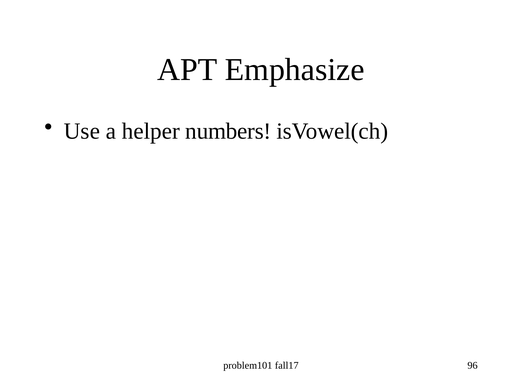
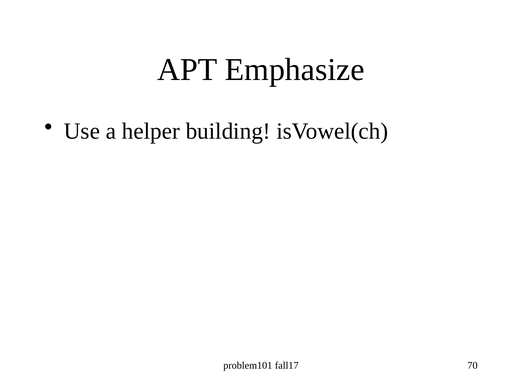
numbers: numbers -> building
96: 96 -> 70
